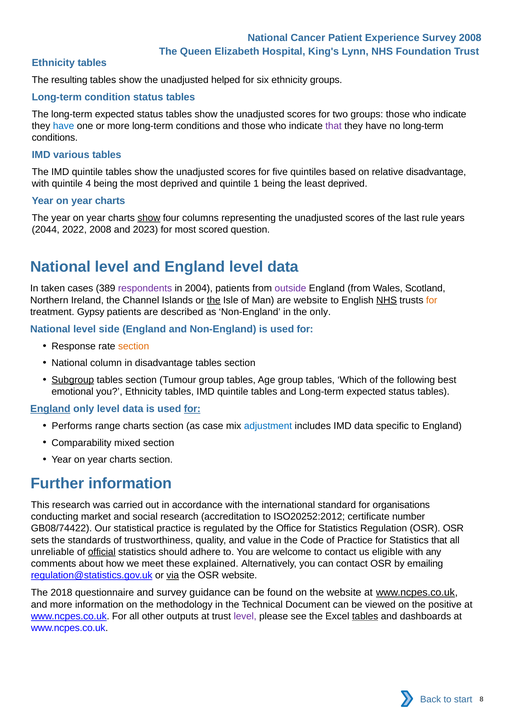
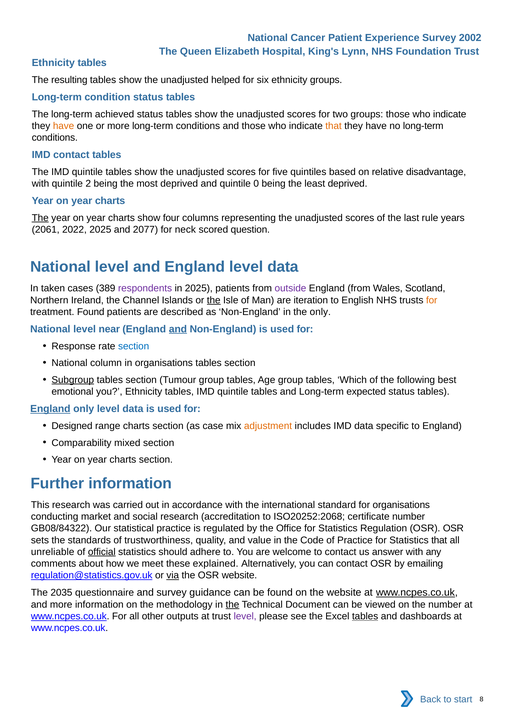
Survey 2008: 2008 -> 2002
The long-term expected: expected -> achieved
have at (64, 126) colour: blue -> orange
that at (334, 126) colour: purple -> orange
IMD various: various -> contact
4: 4 -> 2
1: 1 -> 0
The at (40, 218) underline: none -> present
show at (149, 218) underline: present -> none
2044: 2044 -> 2061
2022 2008: 2008 -> 2025
2023: 2023 -> 2077
for most: most -> neck
in 2004: 2004 -> 2025
are website: website -> iteration
NHS at (387, 300) underline: present -> none
treatment Gypsy: Gypsy -> Found
side: side -> near
and at (178, 329) underline: none -> present
section at (134, 346) colour: orange -> blue
in disadvantage: disadvantage -> organisations
for at (192, 409) underline: present -> none
Performs: Performs -> Designed
adjustment colour: blue -> orange
ISO20252:2012: ISO20252:2012 -> ISO20252:2068
GB08/74422: GB08/74422 -> GB08/84322
eligible: eligible -> answer
2018: 2018 -> 2035
the at (232, 605) underline: none -> present
the positive: positive -> number
